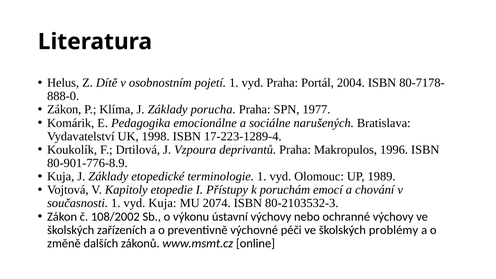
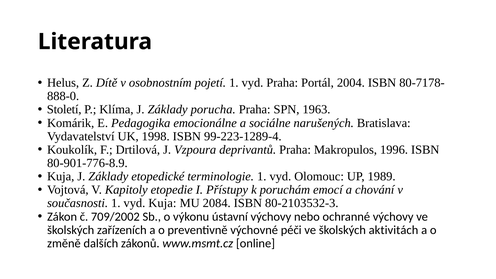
Zákon at (64, 110): Zákon -> Století
1977: 1977 -> 1963
17-223-1289-4: 17-223-1289-4 -> 99-223-1289-4
2074: 2074 -> 2084
108/2002: 108/2002 -> 709/2002
problémy: problémy -> aktivitách
